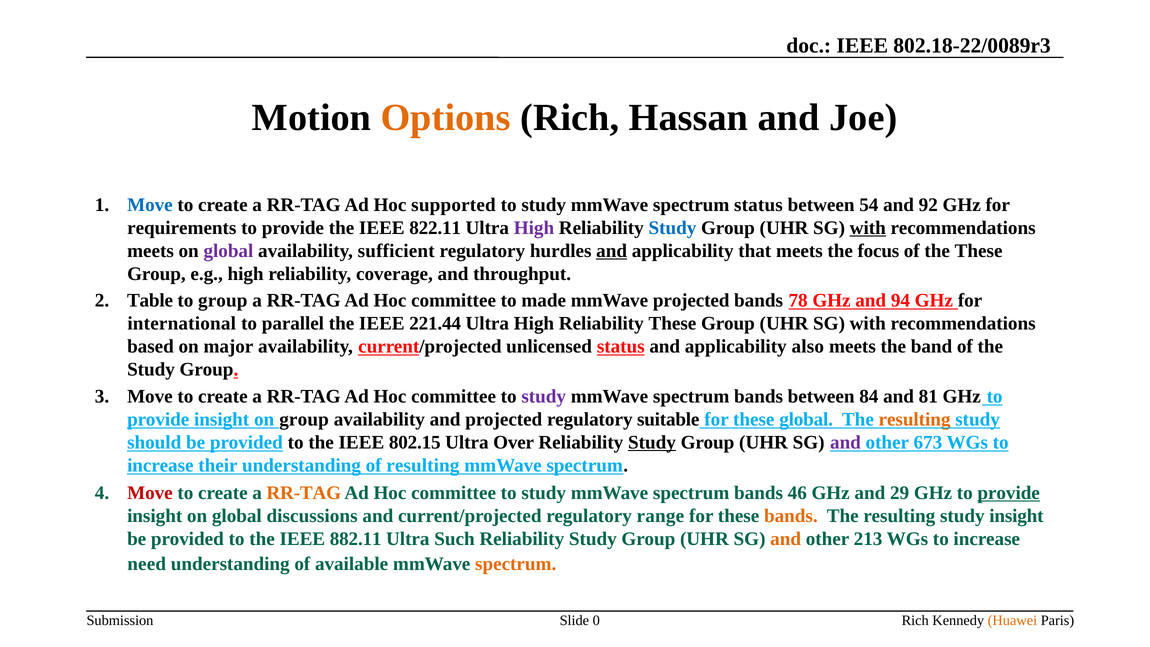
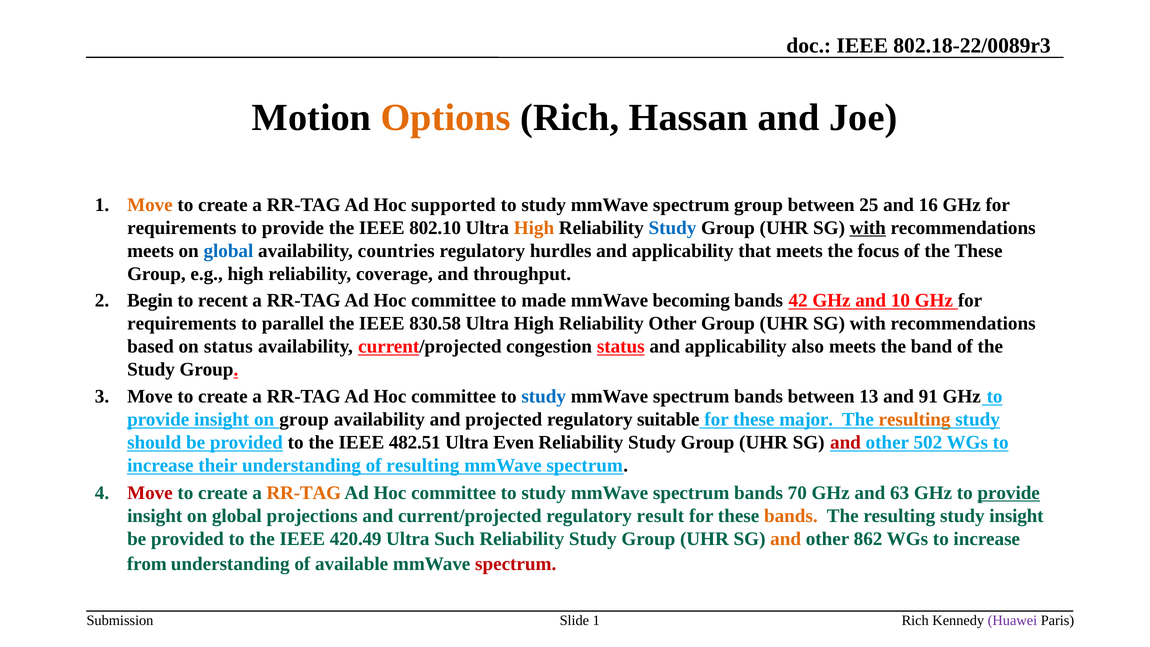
Move at (150, 205) colour: blue -> orange
spectrum status: status -> group
54: 54 -> 25
92: 92 -> 16
822.11: 822.11 -> 802.10
High at (534, 228) colour: purple -> orange
global at (228, 251) colour: purple -> blue
sufficient: sufficient -> countries
and at (612, 251) underline: present -> none
Table: Table -> Begin
to group: group -> recent
mmWave projected: projected -> becoming
78: 78 -> 42
94: 94 -> 10
international at (182, 324): international -> requirements
221.44: 221.44 -> 830.58
Reliability These: These -> Other
on major: major -> status
unlicensed: unlicensed -> congestion
study at (544, 396) colour: purple -> blue
84: 84 -> 13
81: 81 -> 91
these global: global -> major
802.15: 802.15 -> 482.51
Over: Over -> Even
Study at (652, 442) underline: present -> none
and at (845, 442) colour: purple -> red
673: 673 -> 502
46: 46 -> 70
29: 29 -> 63
discussions: discussions -> projections
range: range -> result
882.11: 882.11 -> 420.49
213: 213 -> 862
need: need -> from
spectrum at (516, 564) colour: orange -> red
Slide 0: 0 -> 1
Huawei colour: orange -> purple
